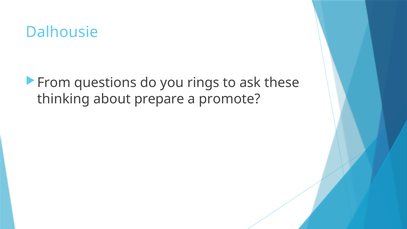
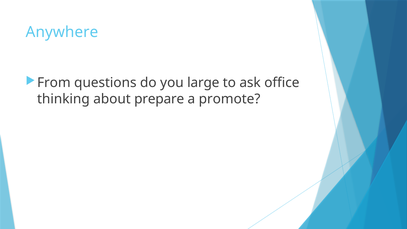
Dalhousie: Dalhousie -> Anywhere
rings: rings -> large
these: these -> office
